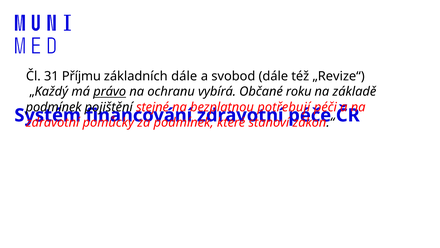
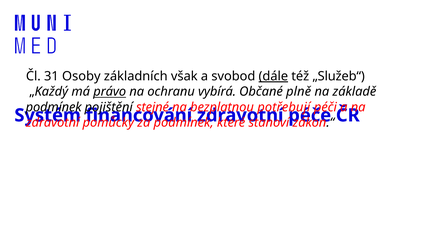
Příjmu: Příjmu -> Osoby
základních dále: dále -> však
dále at (273, 76) underline: none -> present
„Revize“: „Revize“ -> „Služeb“
roku: roku -> plně
